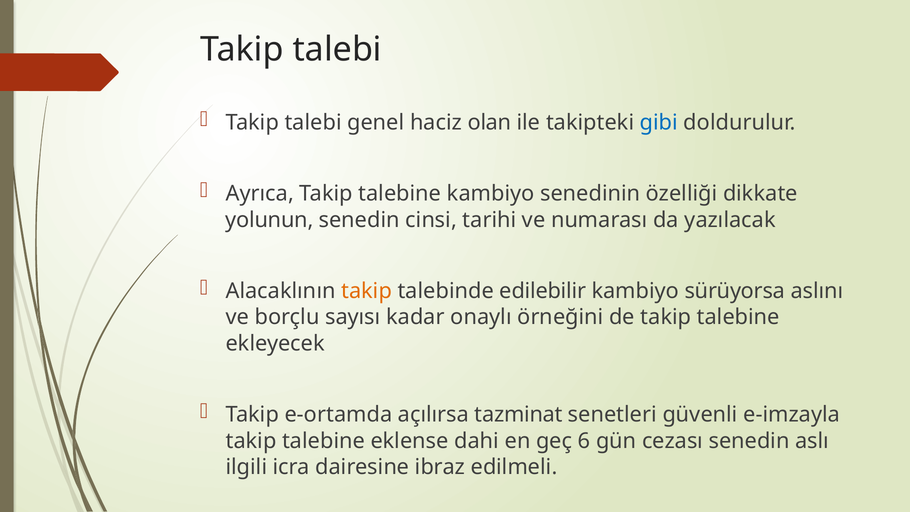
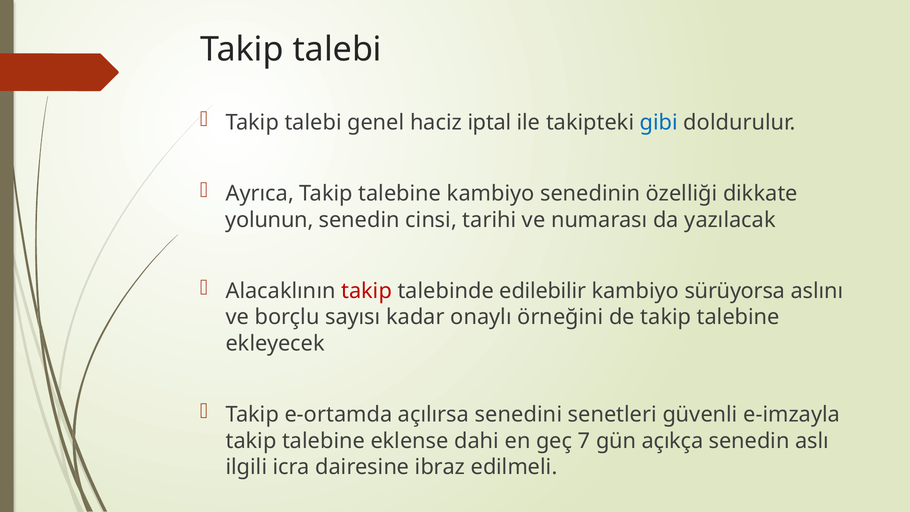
olan: olan -> iptal
takip at (367, 291) colour: orange -> red
tazminat: tazminat -> senedini
6: 6 -> 7
cezası: cezası -> açıkça
